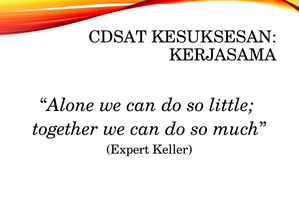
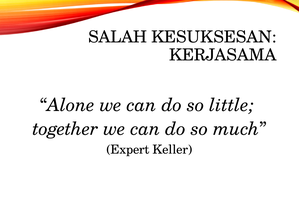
CDSAT: CDSAT -> SALAH
